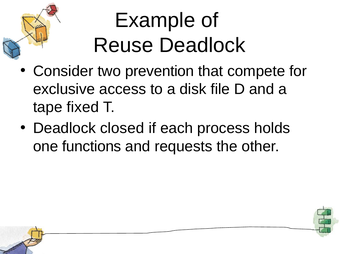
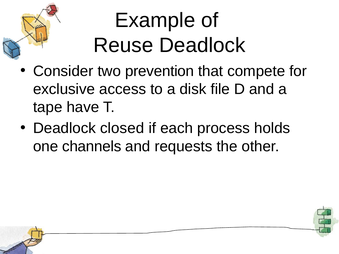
fixed: fixed -> have
functions: functions -> channels
